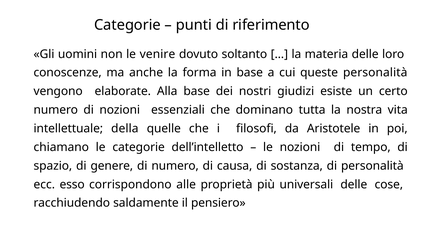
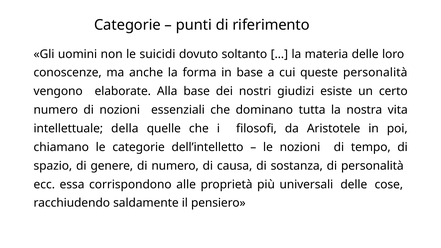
venire: venire -> suicidi
esso: esso -> essa
